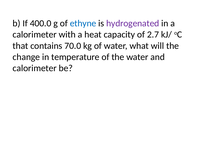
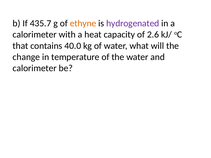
400.0: 400.0 -> 435.7
ethyne colour: blue -> orange
2.7: 2.7 -> 2.6
70.0: 70.0 -> 40.0
